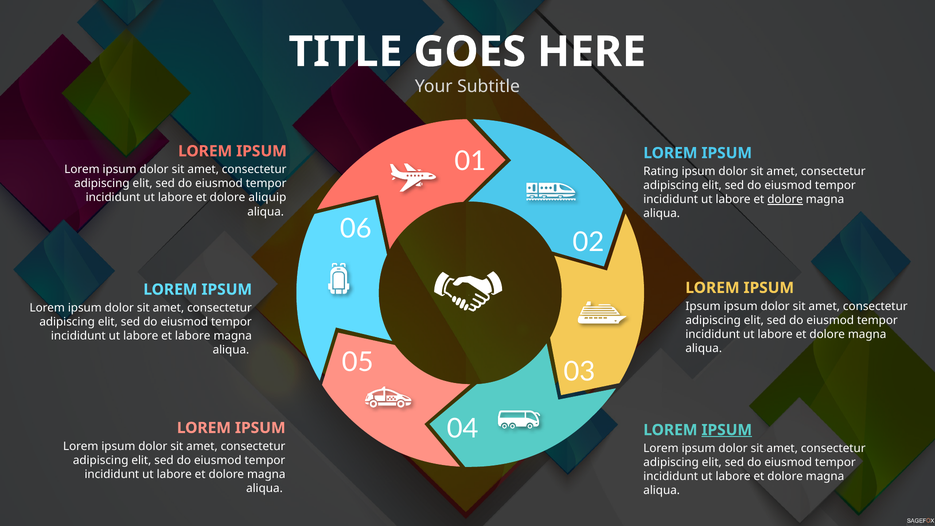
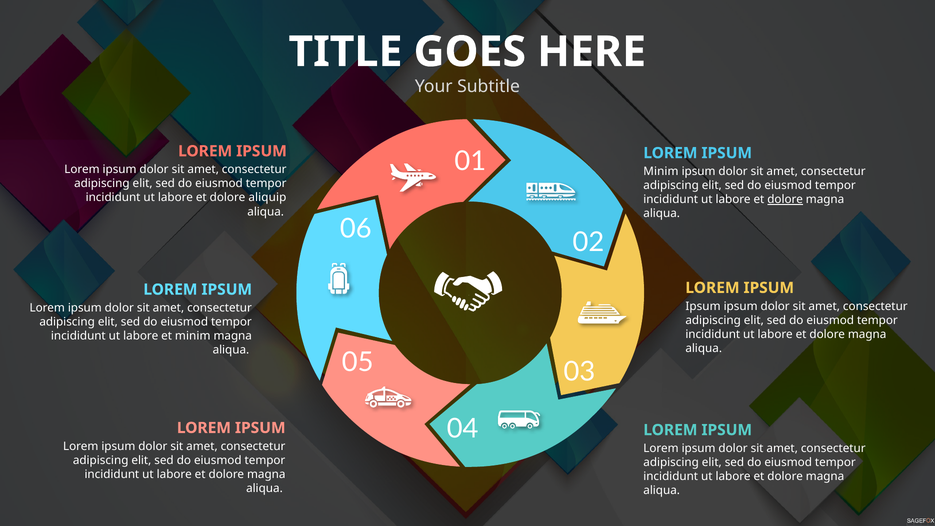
Rating at (661, 171): Rating -> Minim
et labore: labore -> minim
IPSUM at (727, 430) underline: present -> none
